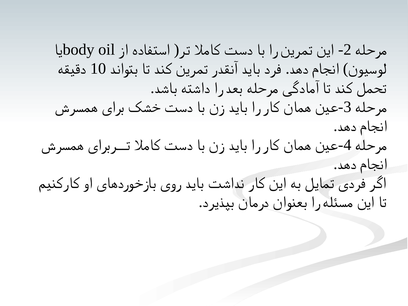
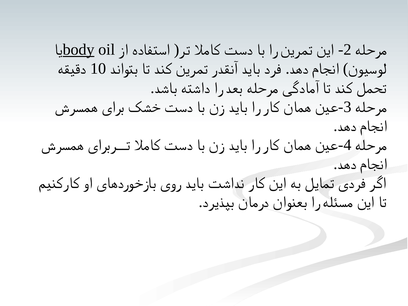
body underline: none -> present
